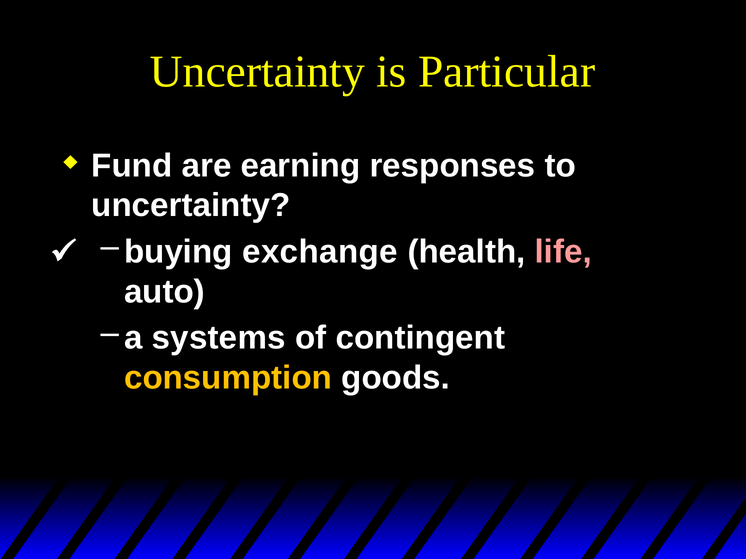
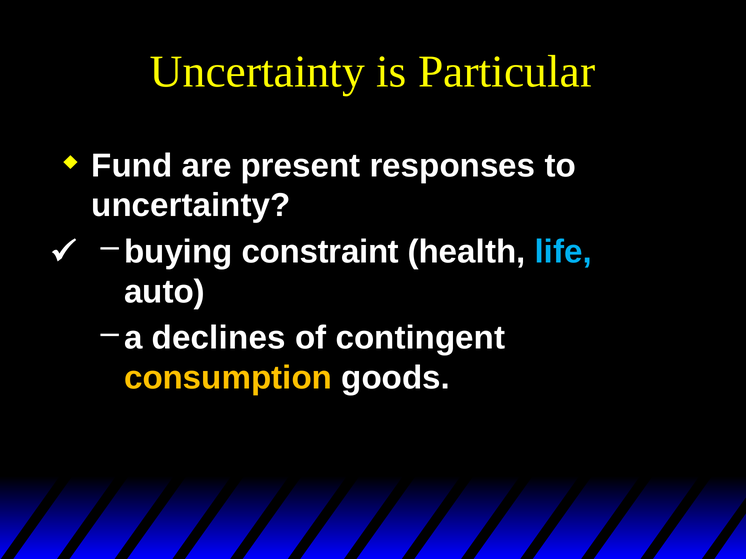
earning: earning -> present
exchange: exchange -> constraint
life colour: pink -> light blue
systems: systems -> declines
